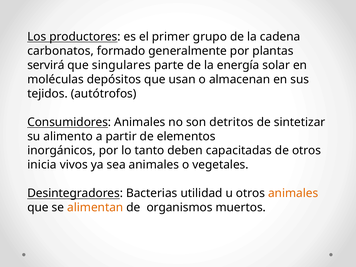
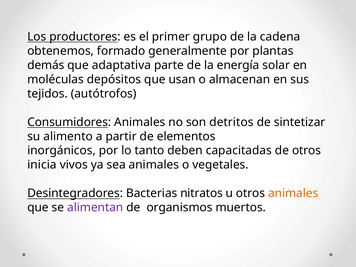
carbonatos: carbonatos -> obtenemos
servirá: servirá -> demás
singulares: singulares -> adaptativa
utilidad: utilidad -> nitratos
alimentan colour: orange -> purple
